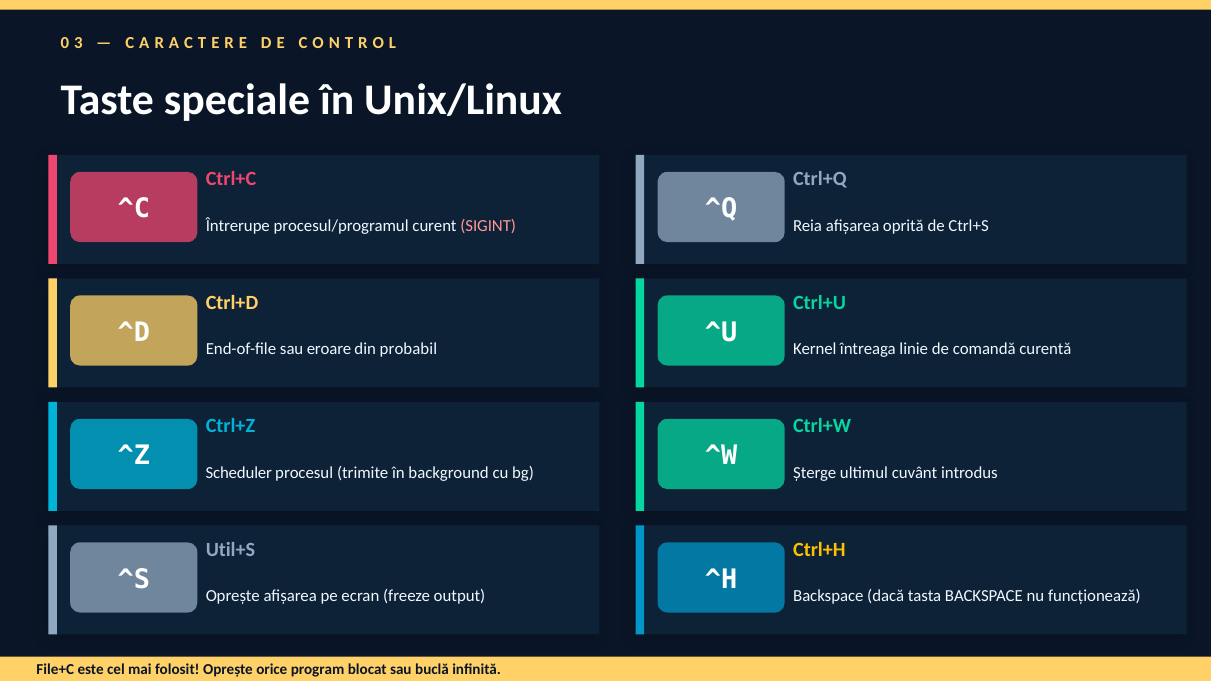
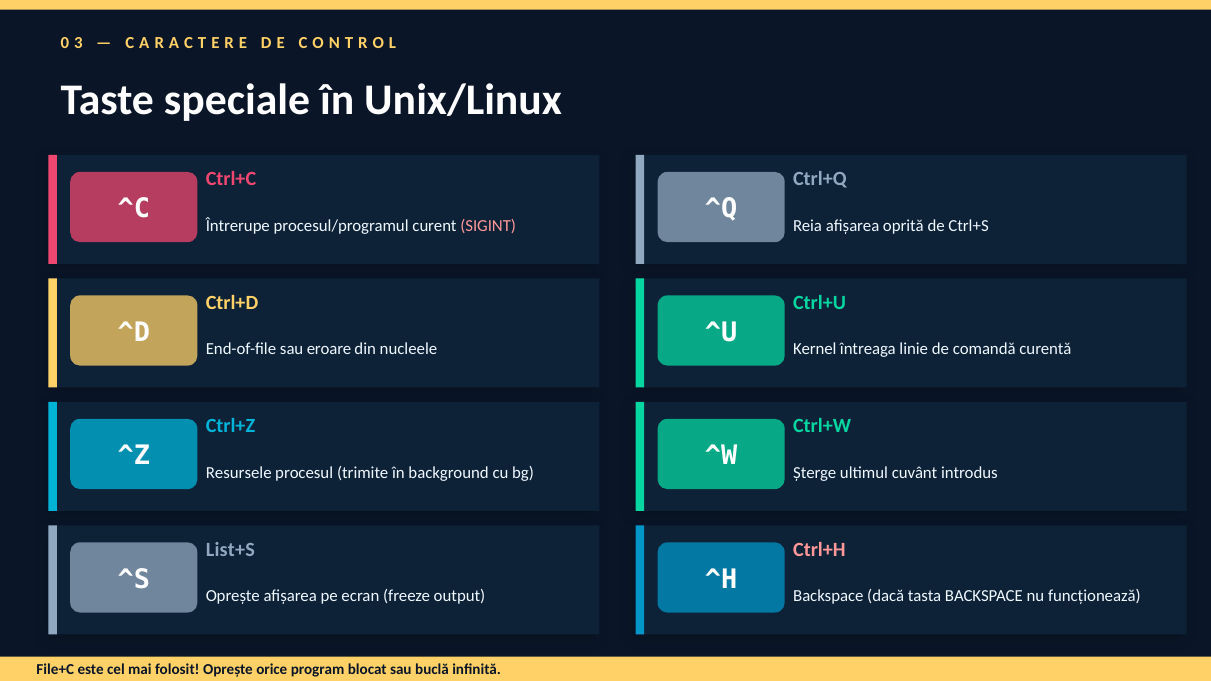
probabil: probabil -> nucleele
Scheduler: Scheduler -> Resursele
Util+S: Util+S -> List+S
Ctrl+H colour: yellow -> pink
